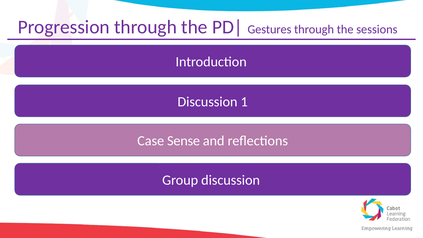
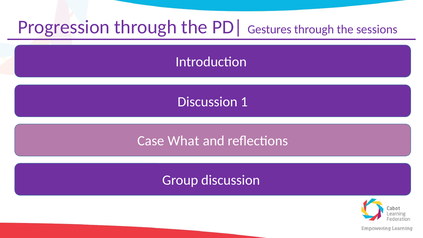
Sense: Sense -> What
